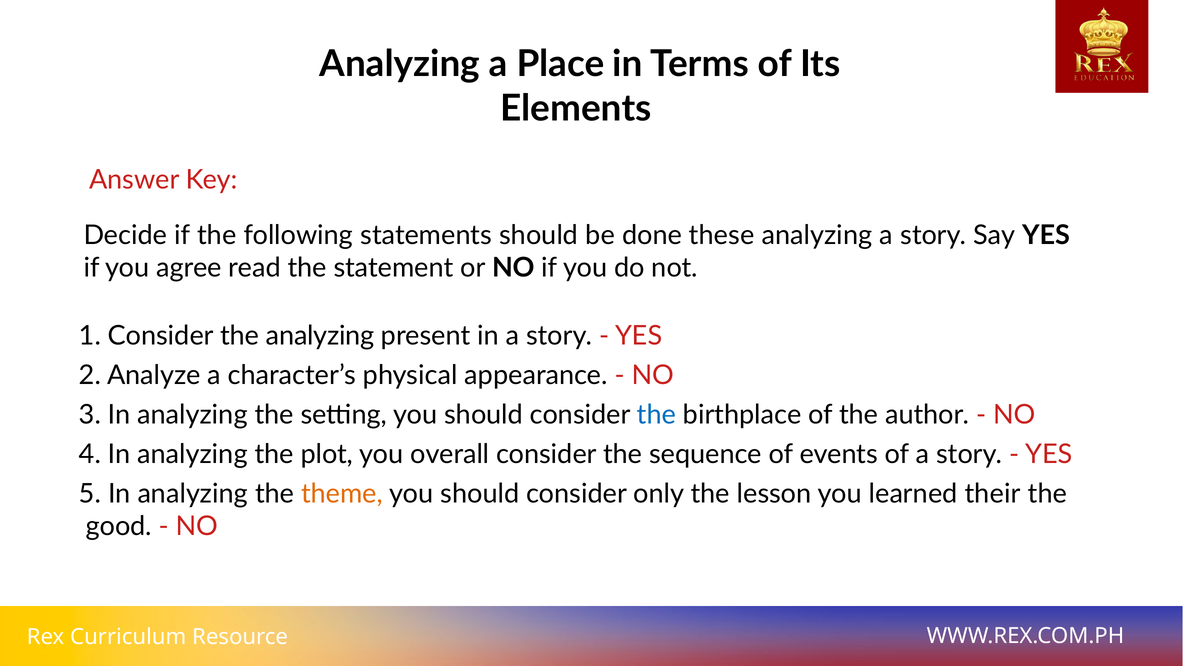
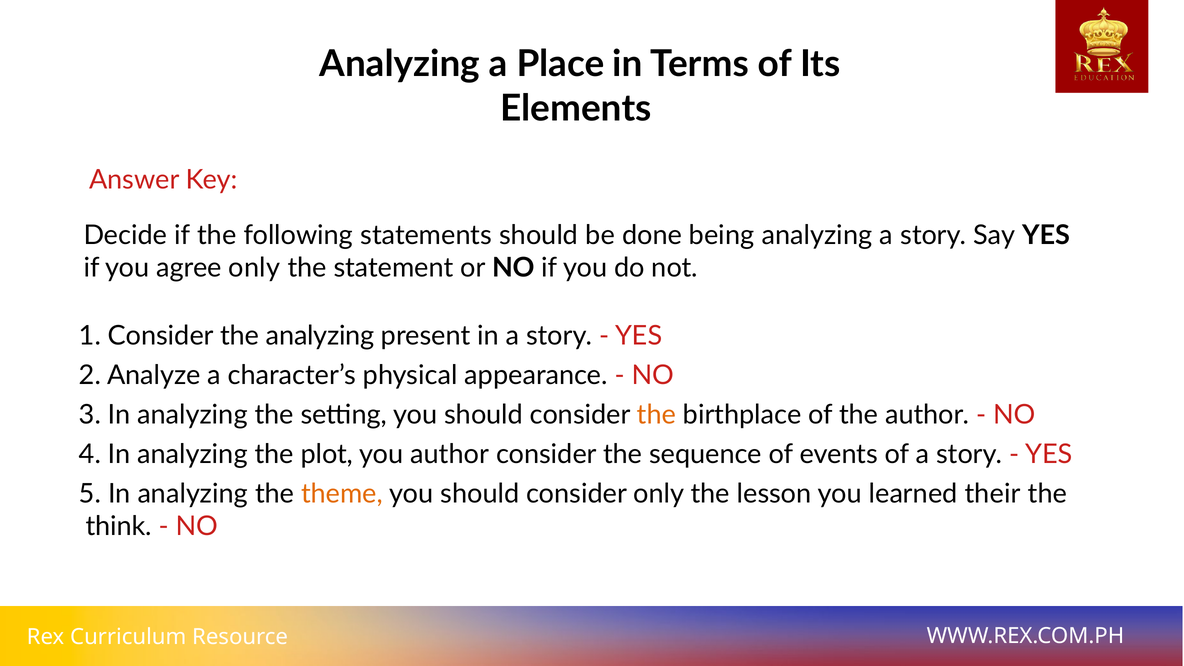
these: these -> being
agree read: read -> only
the at (657, 415) colour: blue -> orange
you overall: overall -> author
good: good -> think
